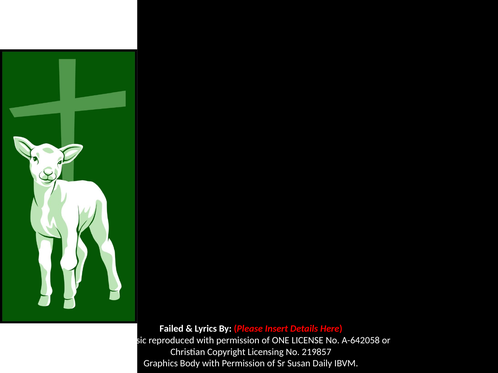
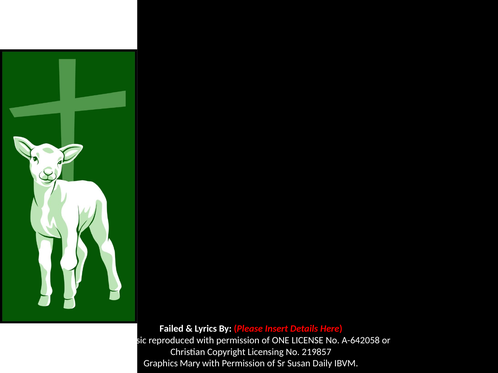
Body: Body -> Mary
